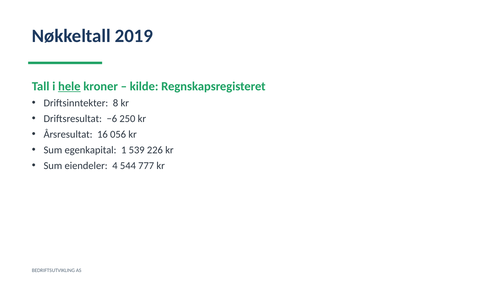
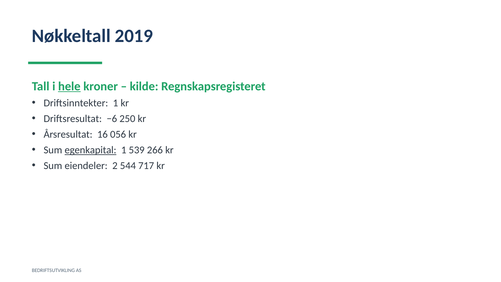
Driftsinntekter 8: 8 -> 1
egenkapital underline: none -> present
226: 226 -> 266
4: 4 -> 2
777: 777 -> 717
